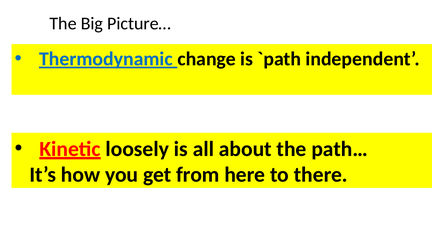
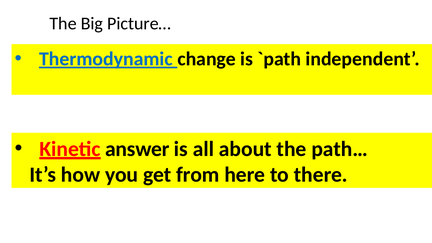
loosely: loosely -> answer
